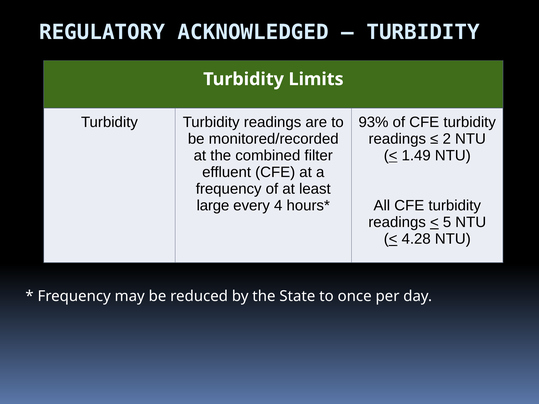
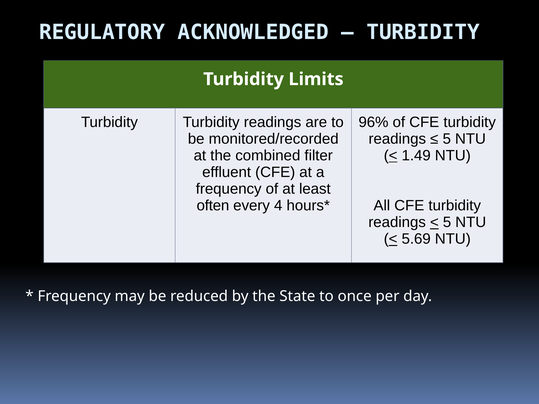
93%: 93% -> 96%
2 at (447, 139): 2 -> 5
large: large -> often
4.28: 4.28 -> 5.69
